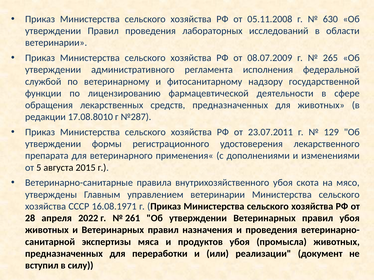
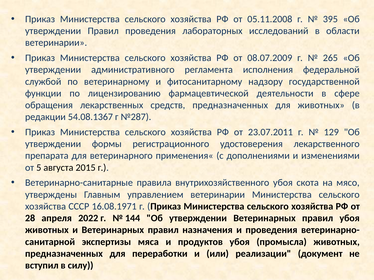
630: 630 -> 395
17.08.8010: 17.08.8010 -> 54.08.1367
261: 261 -> 144
